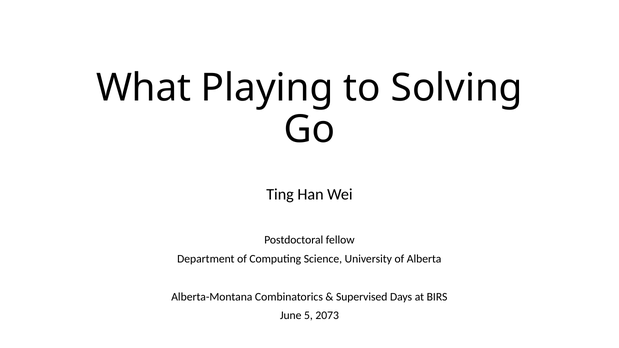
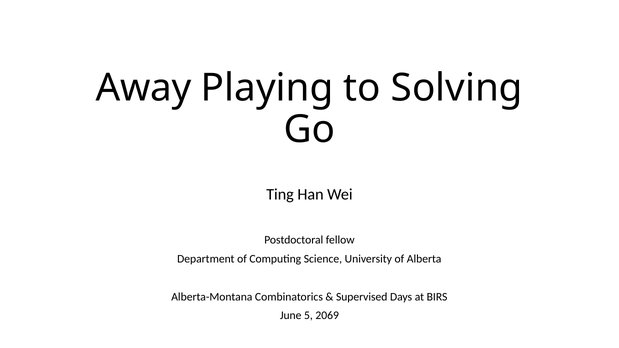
What: What -> Away
2073: 2073 -> 2069
